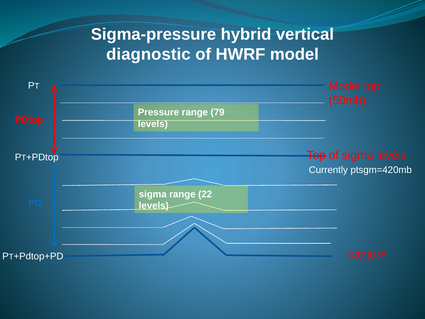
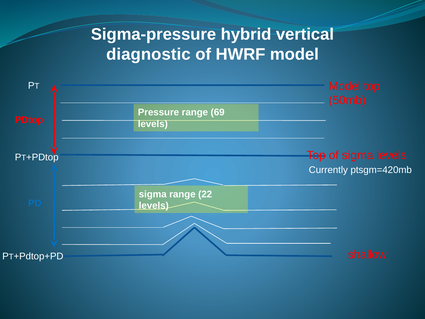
79: 79 -> 69
capture: capture -> shallow
